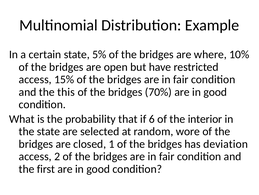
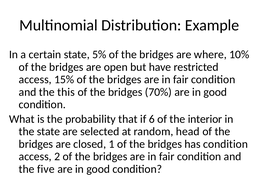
wore: wore -> head
has deviation: deviation -> condition
first: first -> five
